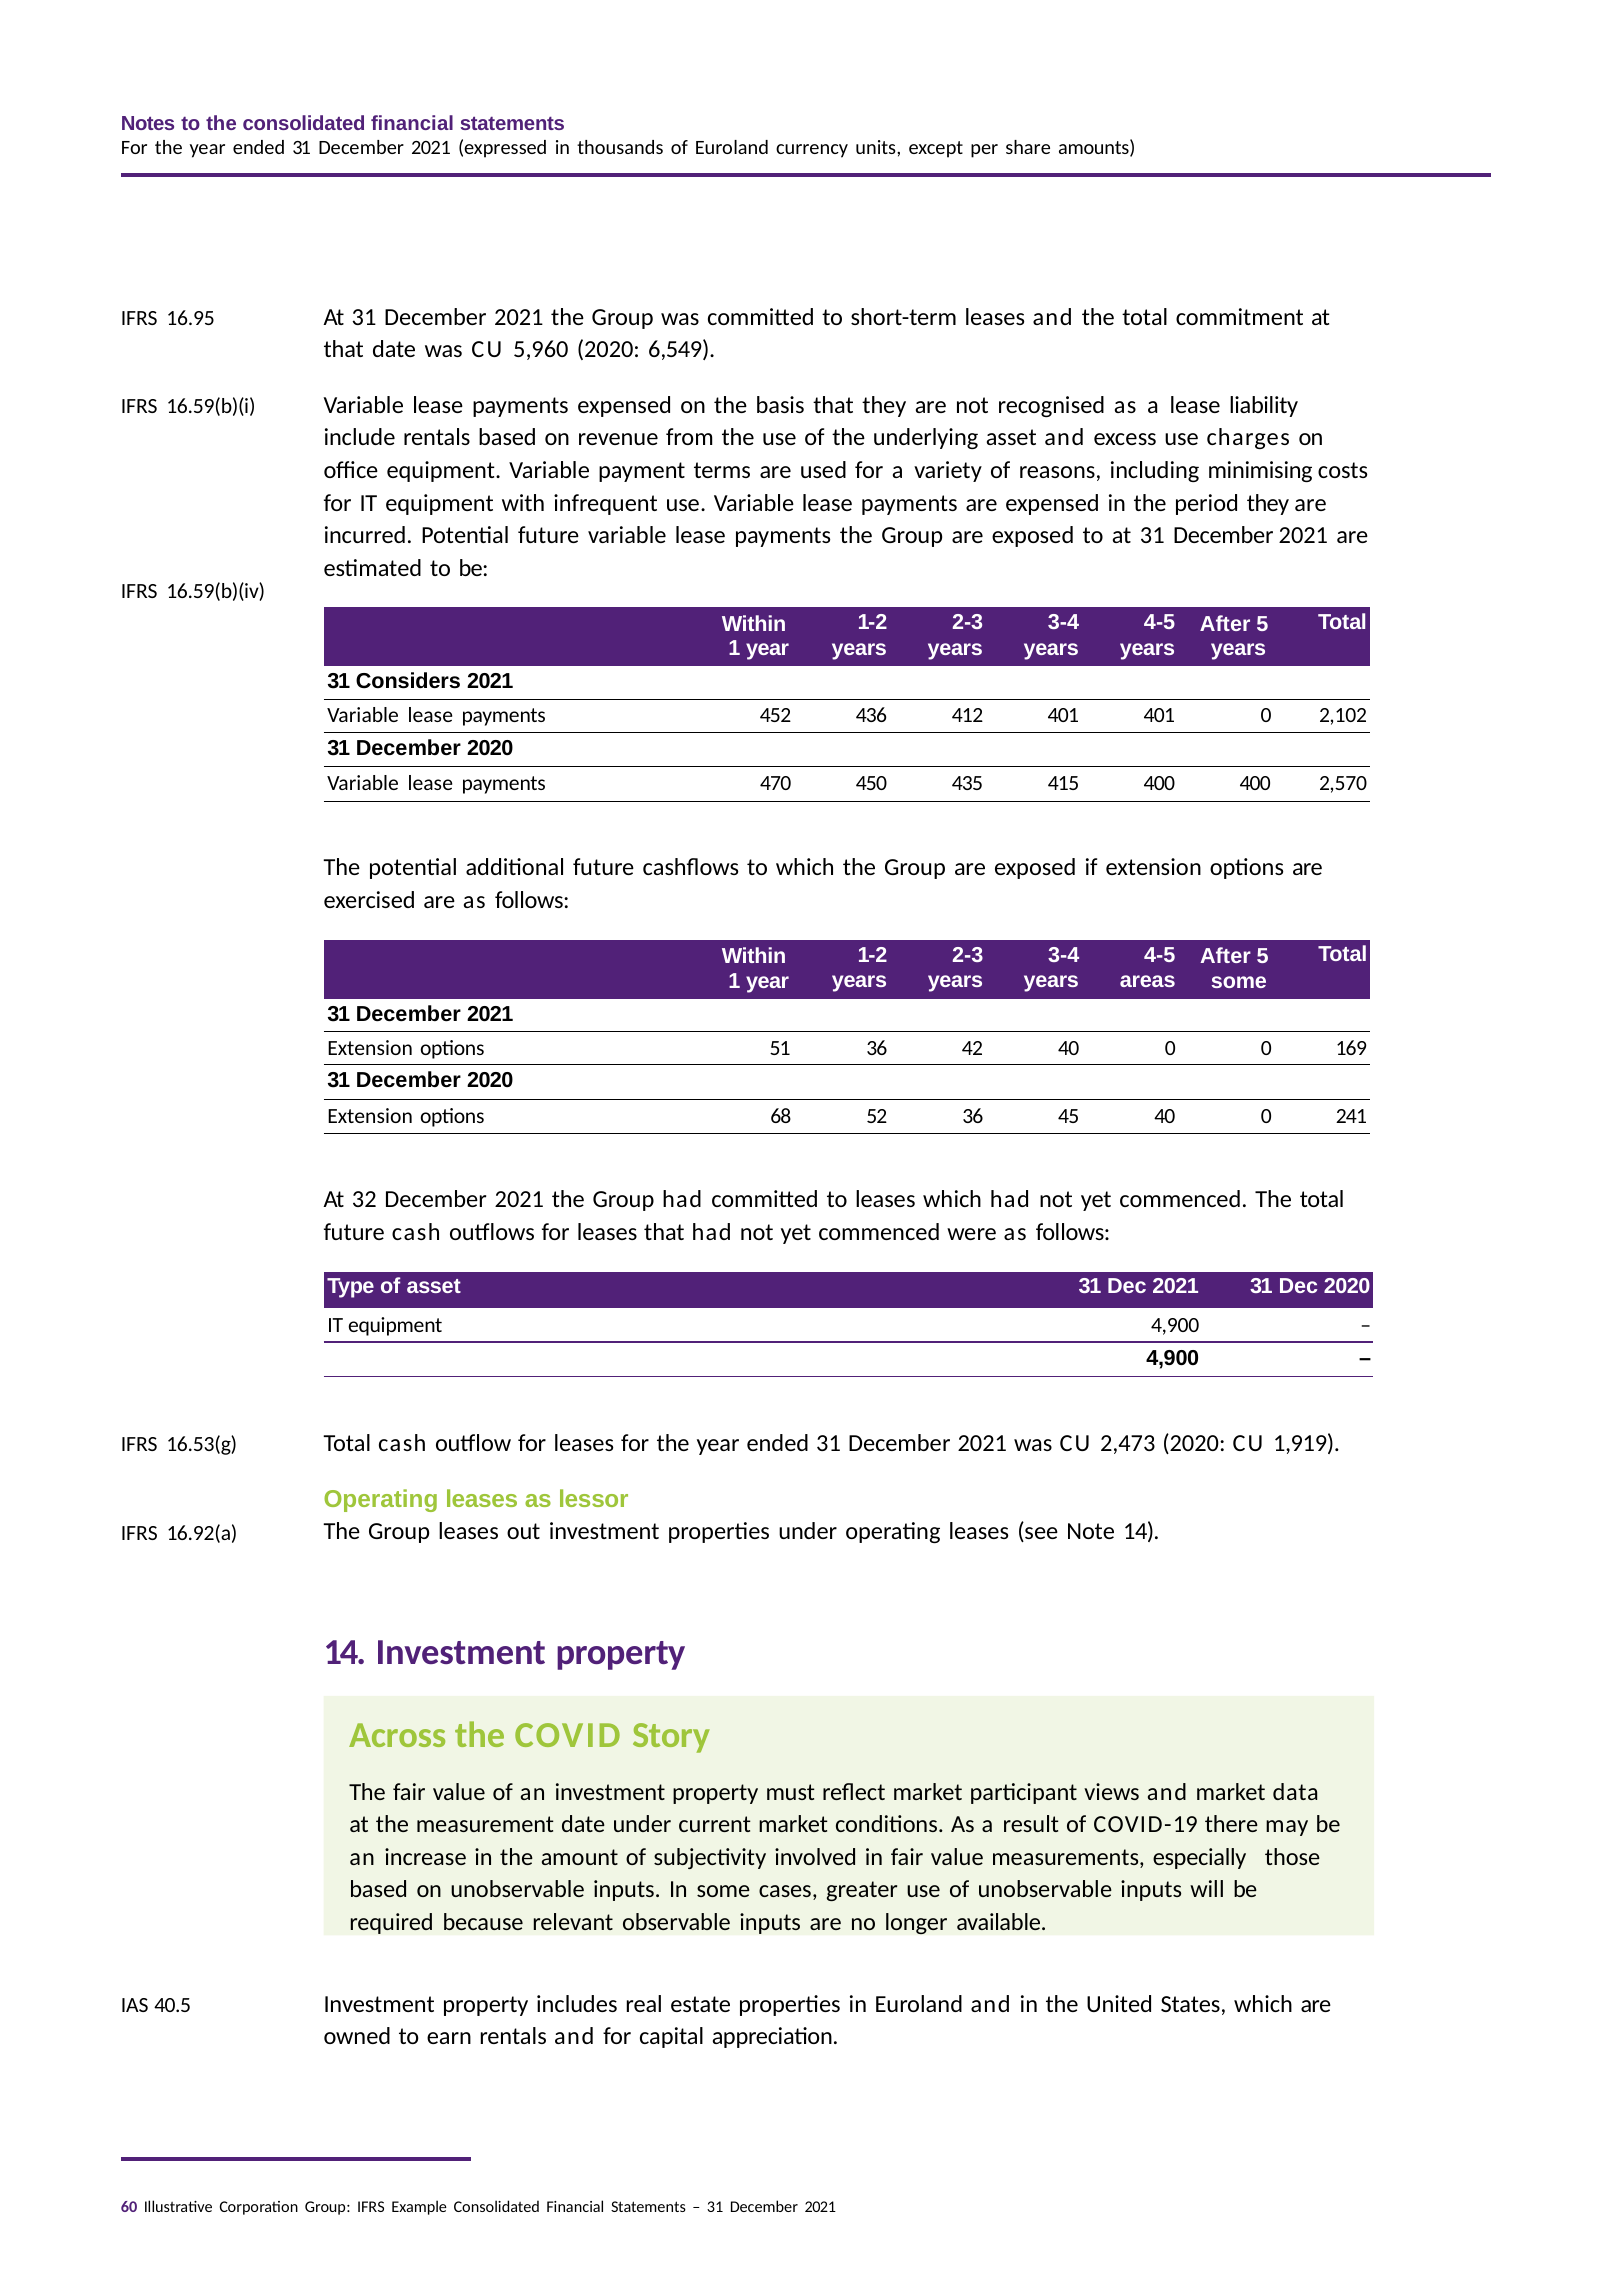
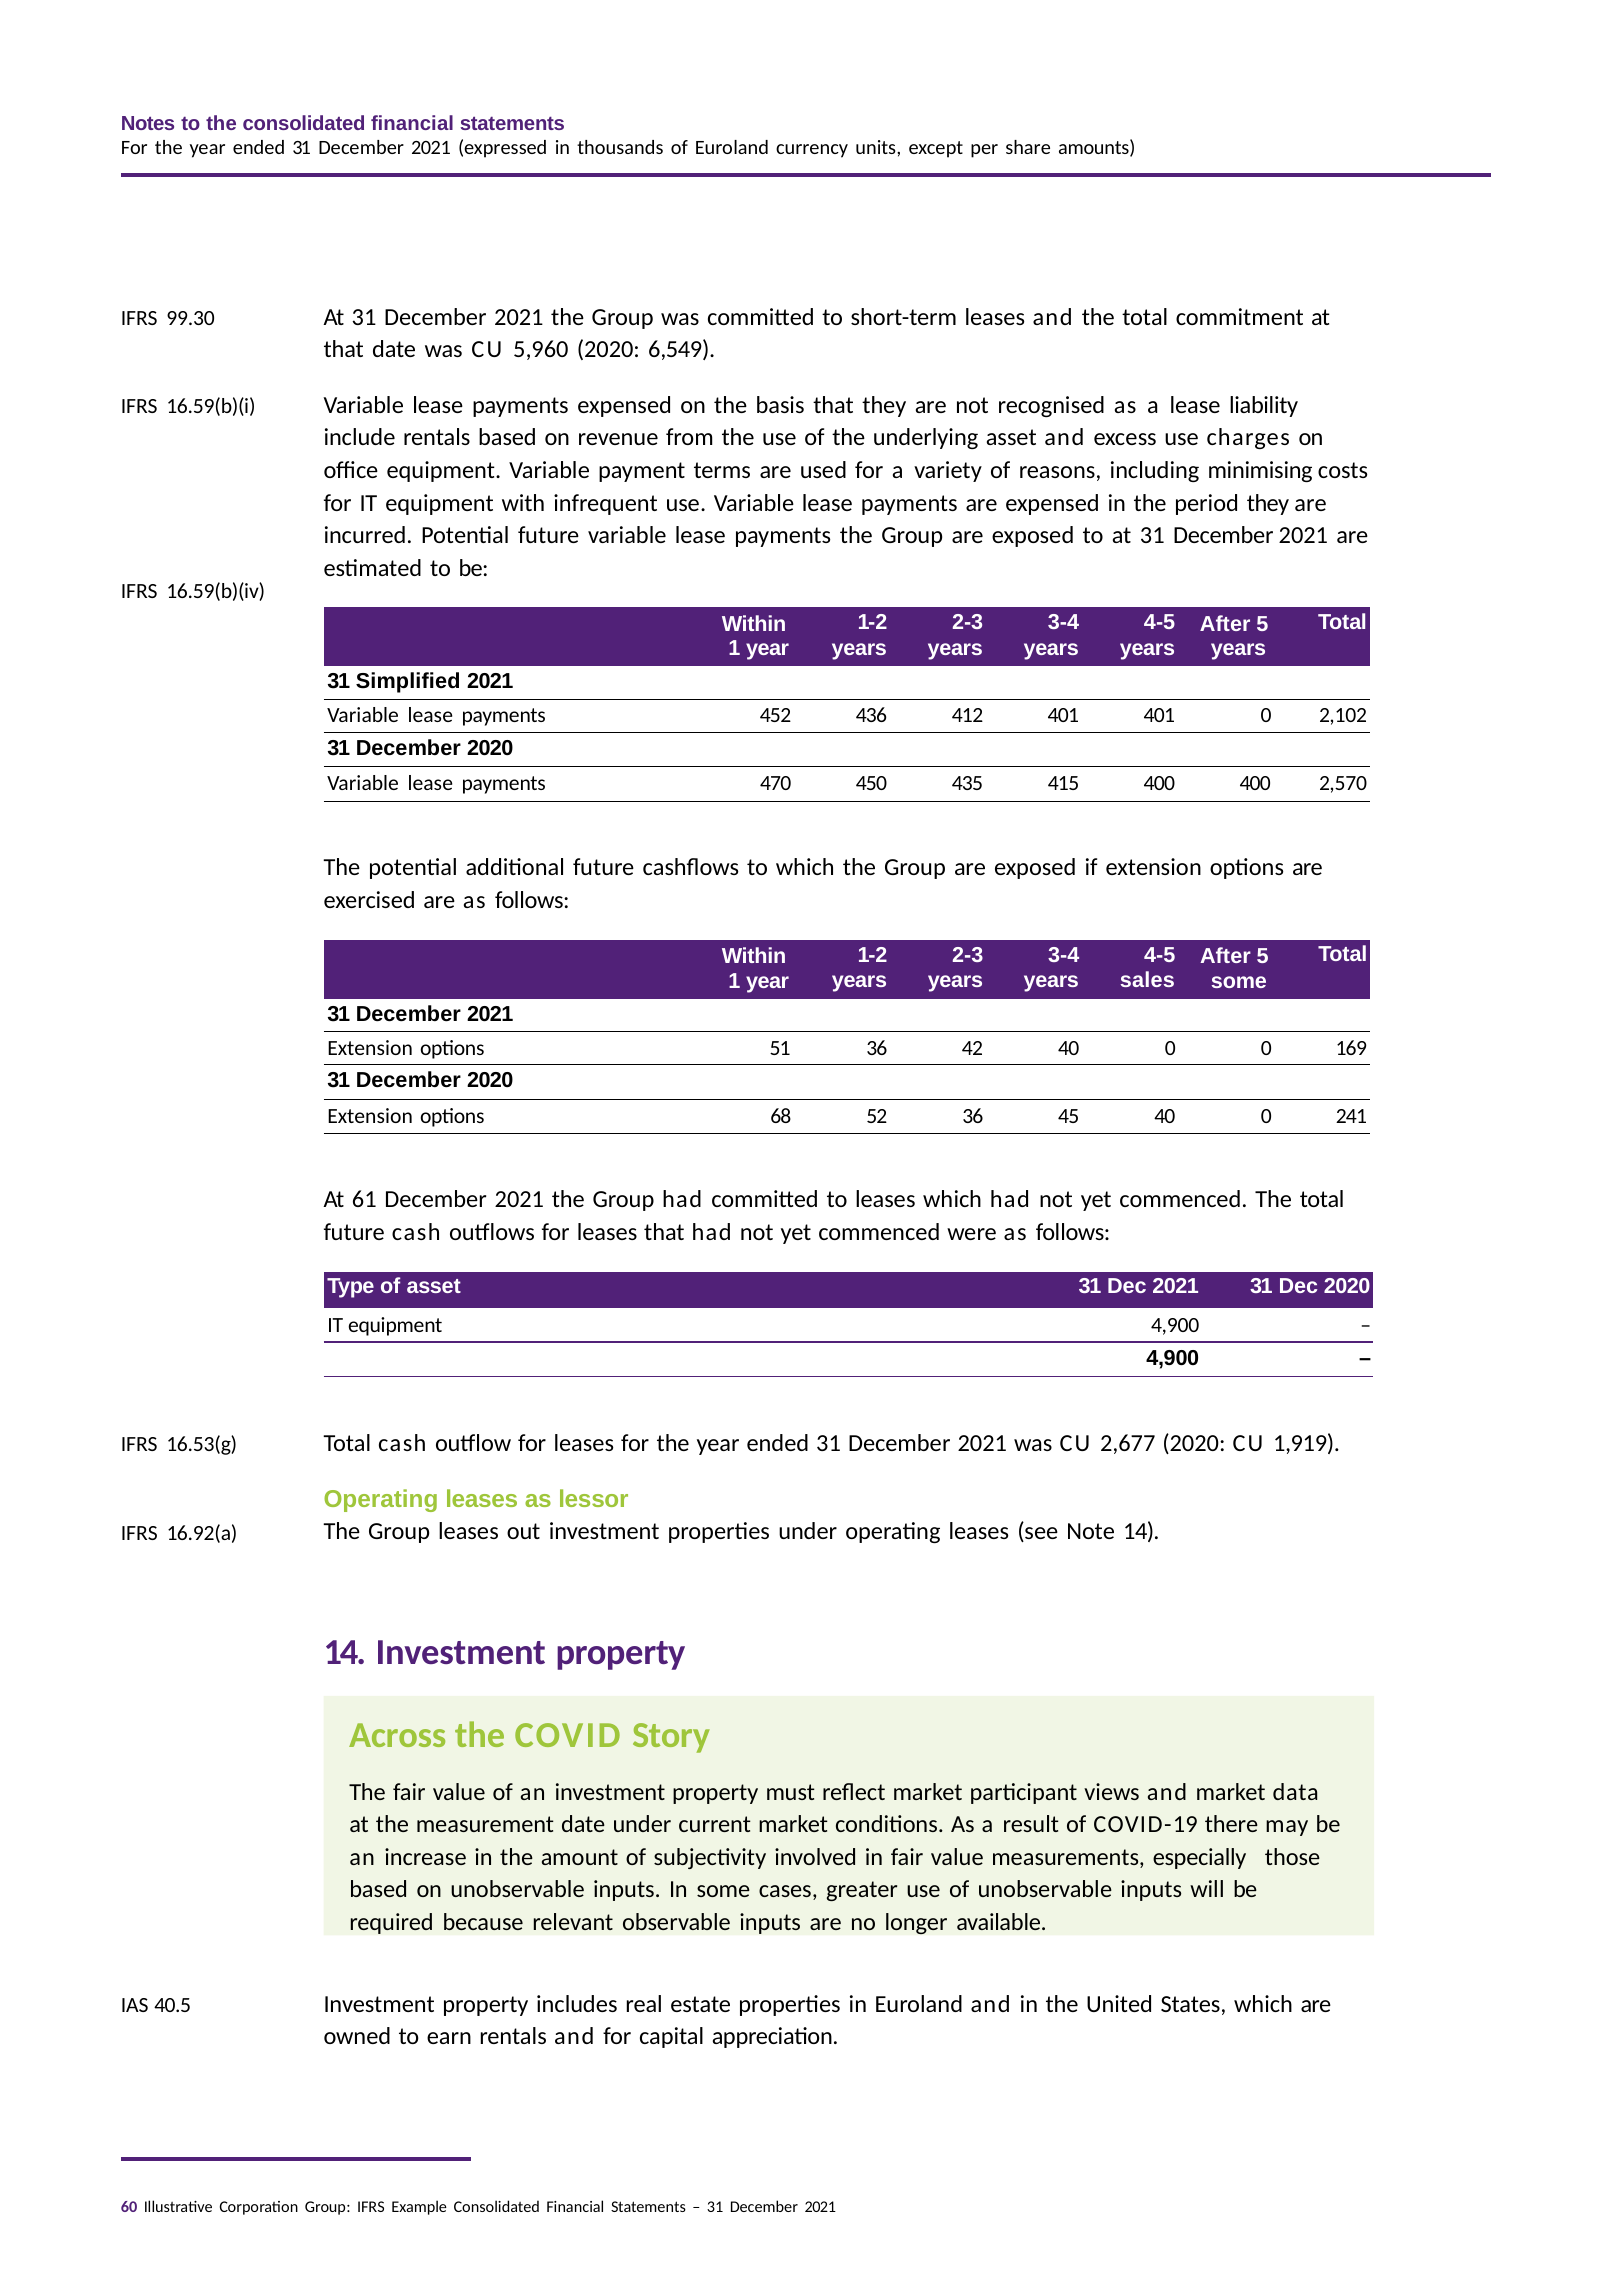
16.95: 16.95 -> 99.30
Considers: Considers -> Simplified
areas: areas -> sales
32: 32 -> 61
2,473: 2,473 -> 2,677
